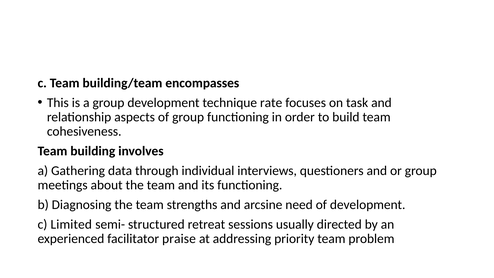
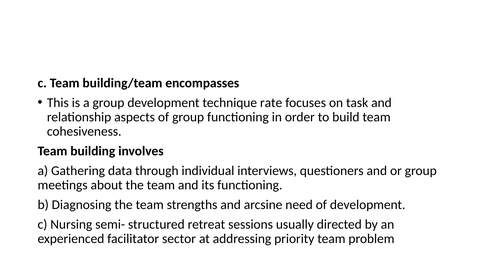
Limited: Limited -> Nursing
praise: praise -> sector
